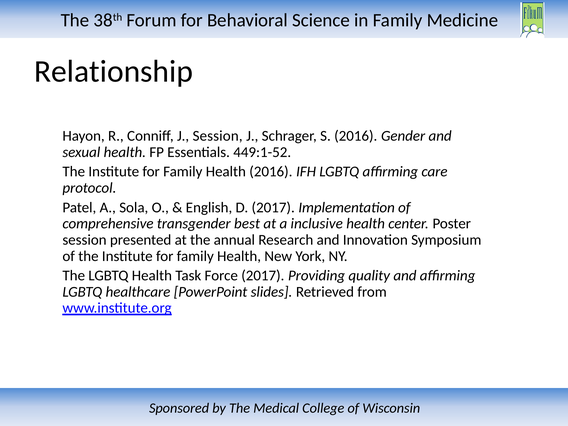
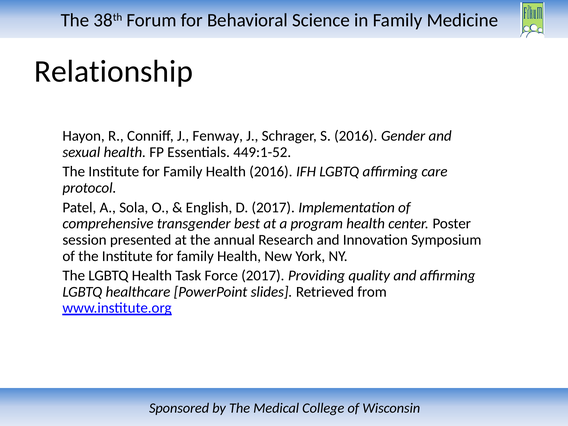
J Session: Session -> Fenway
inclusive: inclusive -> program
